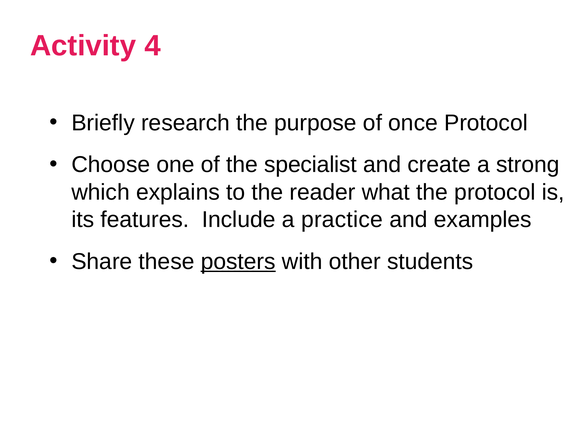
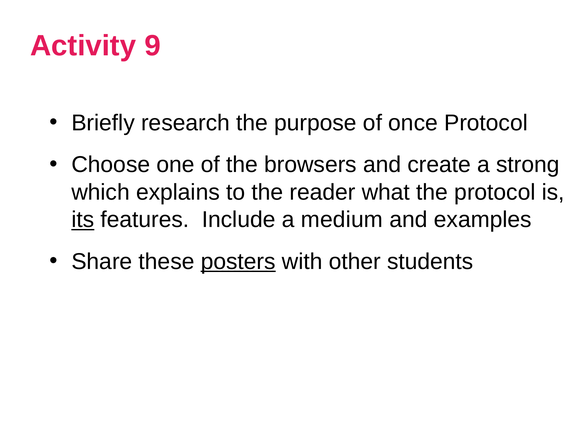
4: 4 -> 9
specialist: specialist -> browsers
its underline: none -> present
practice: practice -> medium
